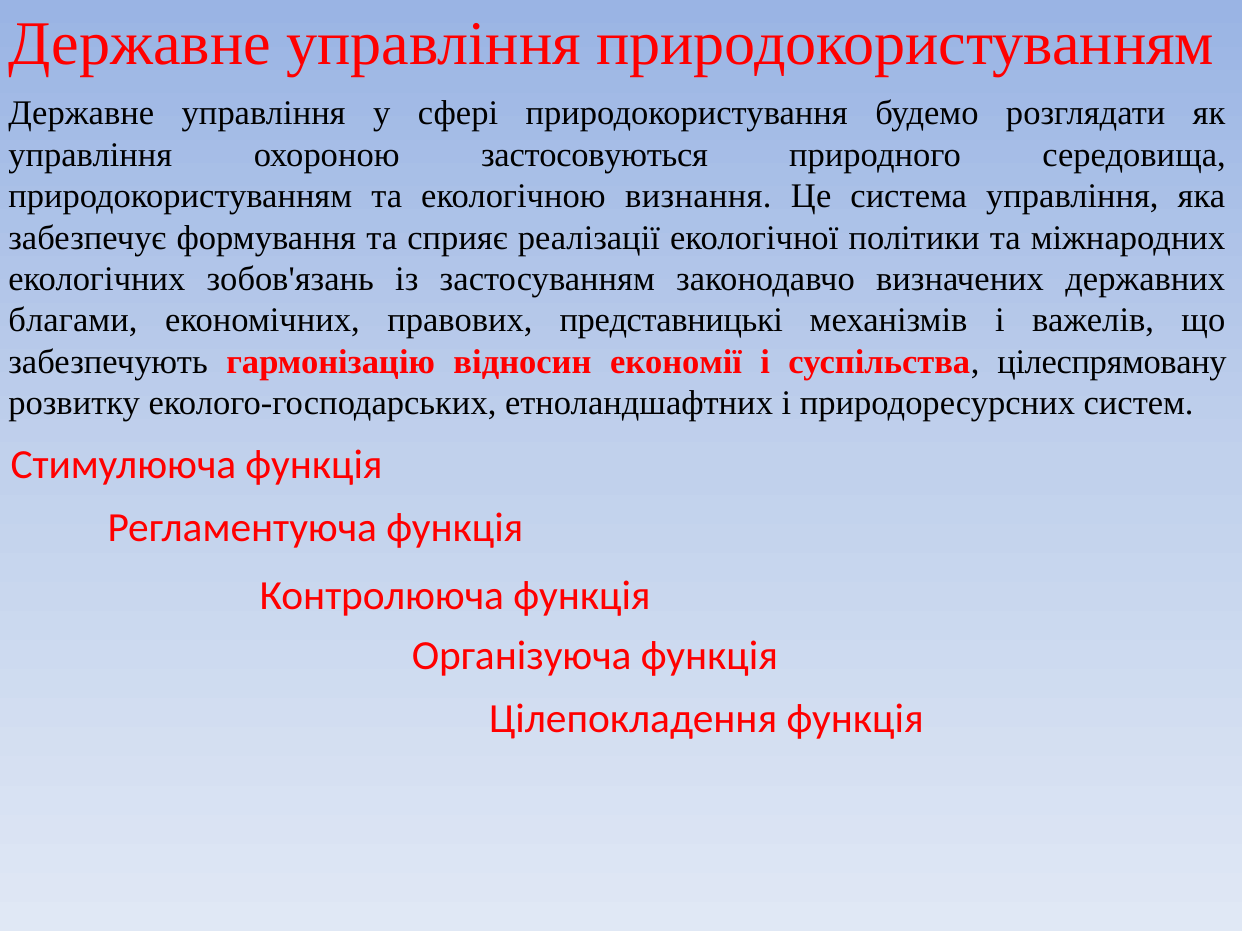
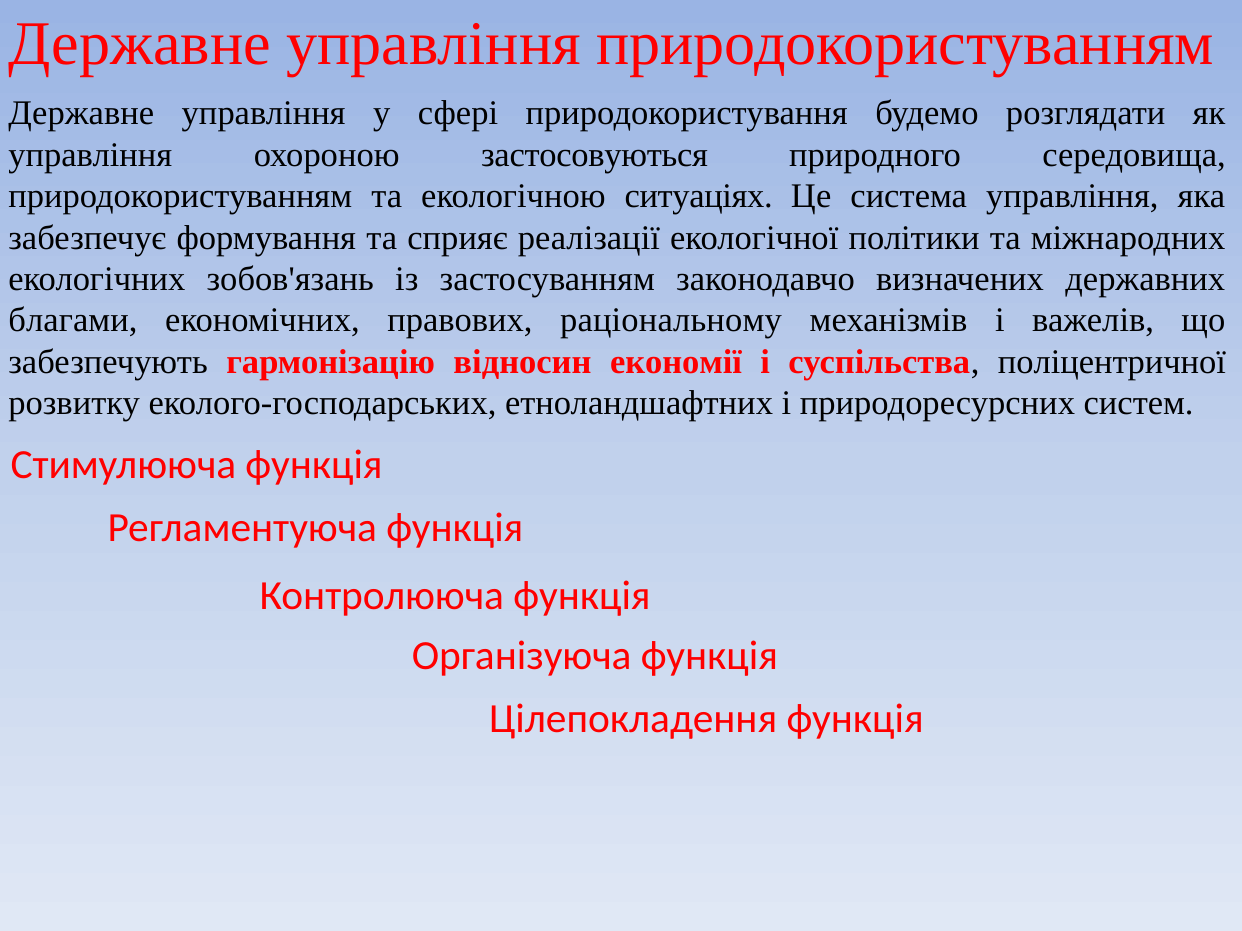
визнання: визнання -> ситуаціях
представницькі: представницькі -> раціональному
цілеспрямовану: цілеспрямовану -> поліцентричної
